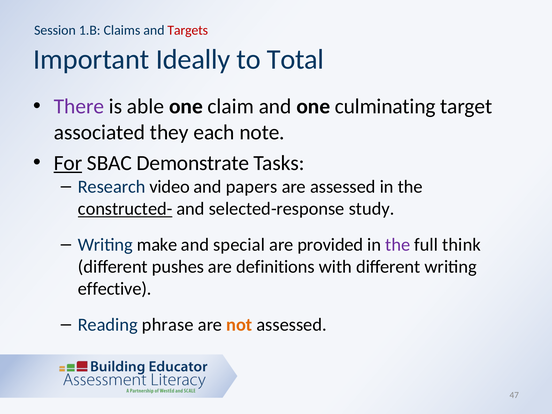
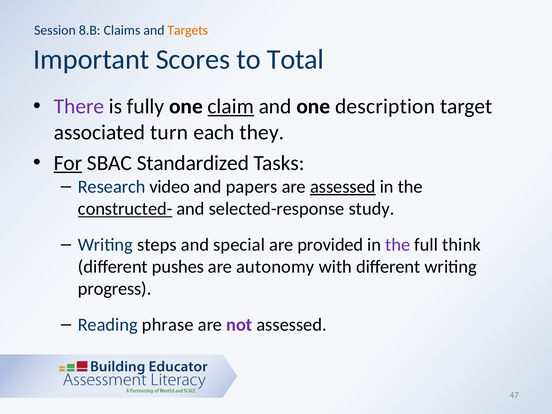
1.B: 1.B -> 8.B
Targets colour: red -> orange
Ideally: Ideally -> Scores
able: able -> fully
claim underline: none -> present
culminating: culminating -> description
they: they -> turn
note: note -> they
Demonstrate: Demonstrate -> Standardized
assessed at (343, 187) underline: none -> present
make: make -> steps
definitions: definitions -> autonomy
effective: effective -> progress
not colour: orange -> purple
